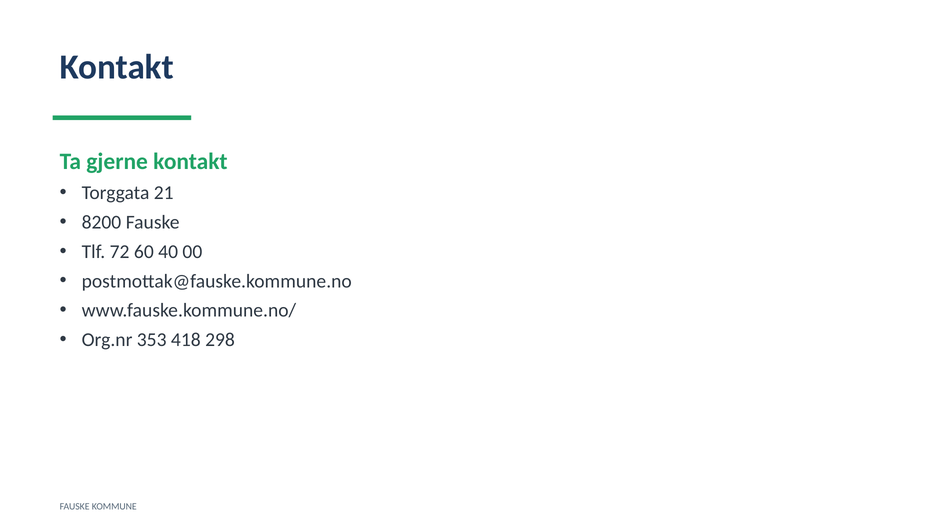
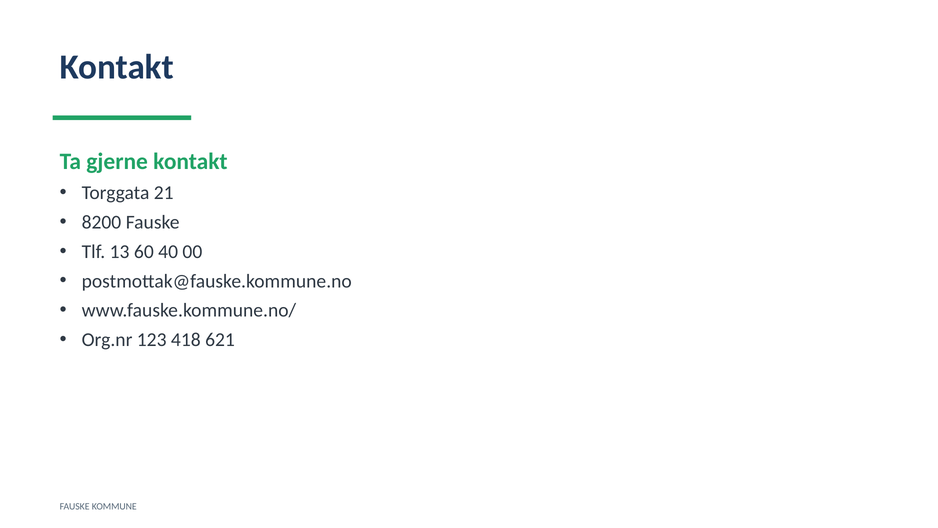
72: 72 -> 13
353: 353 -> 123
298: 298 -> 621
